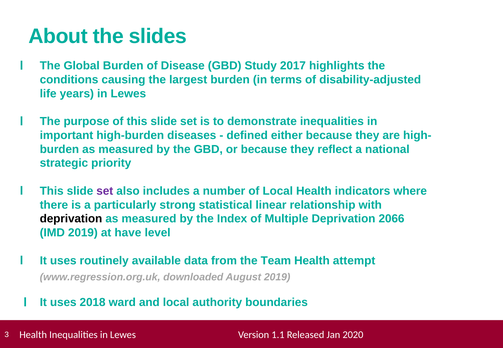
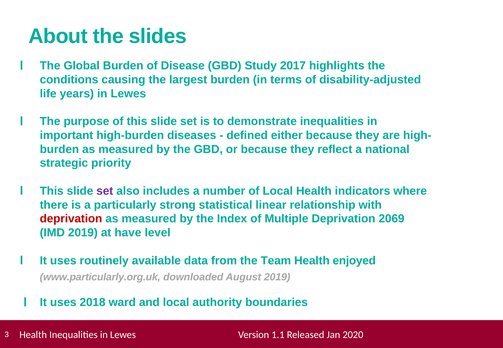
deprivation at (71, 219) colour: black -> red
2066: 2066 -> 2069
attempt: attempt -> enjoyed
www.regression.org.uk: www.regression.org.uk -> www.particularly.org.uk
